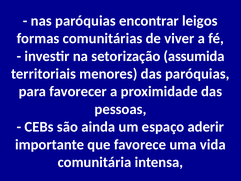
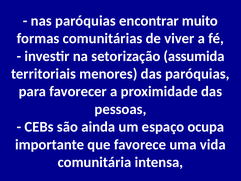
leigos: leigos -> muito
aderir: aderir -> ocupa
